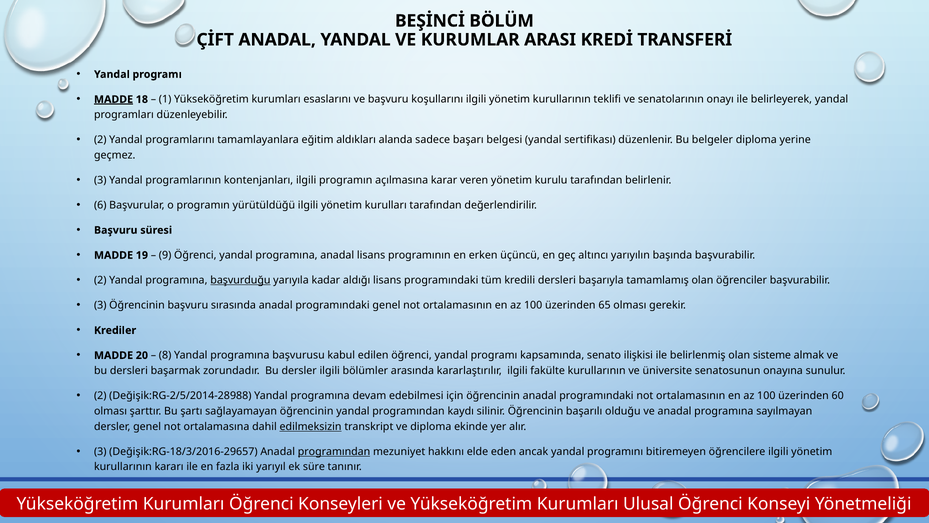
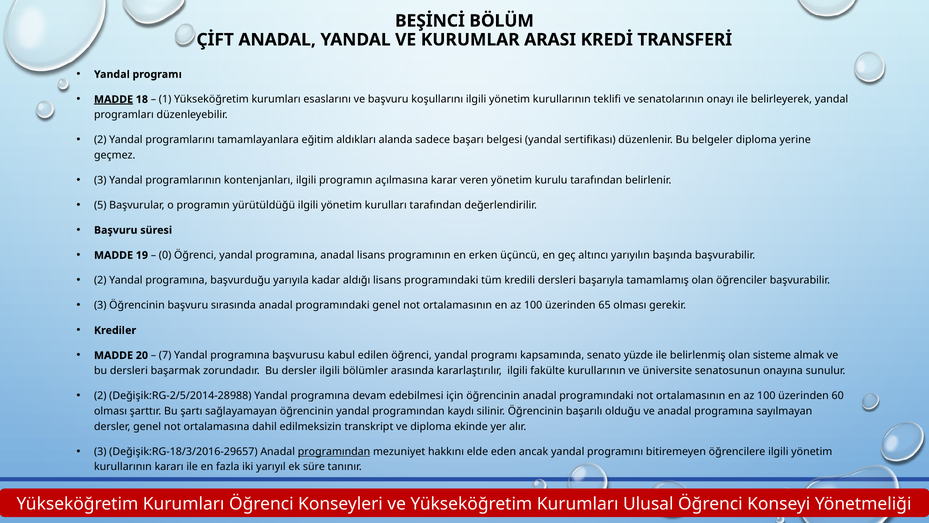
6: 6 -> 5
9: 9 -> 0
başvurduğu underline: present -> none
8: 8 -> 7
ilişkisi: ilişkisi -> yüzde
edilmeksizin underline: present -> none
